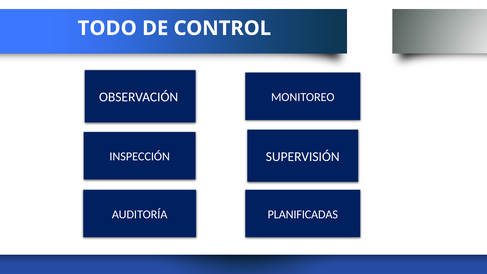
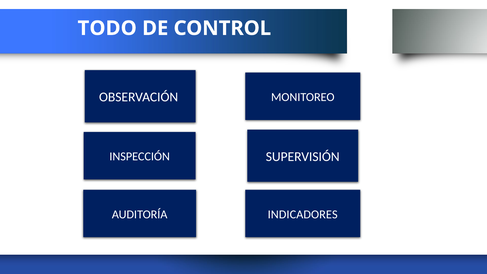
PLANIFICADAS: PLANIFICADAS -> INDICADORES
